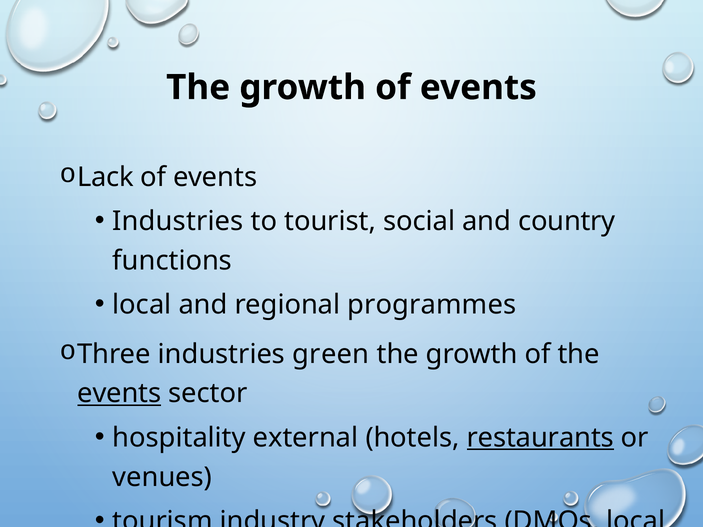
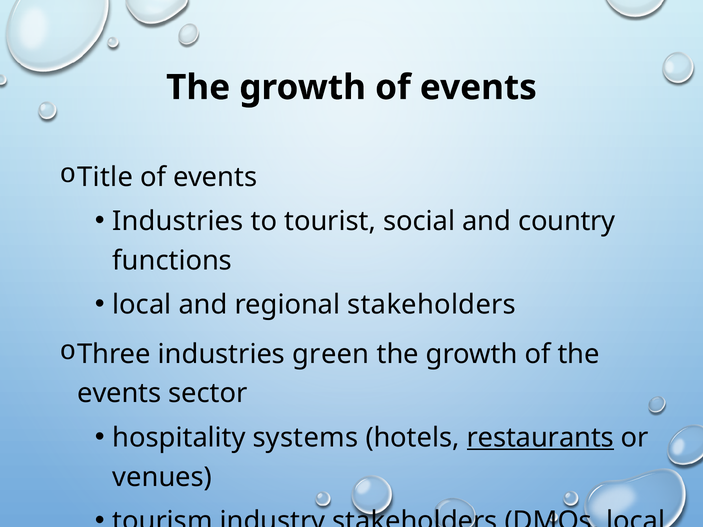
Lack: Lack -> Title
regional programmes: programmes -> stakeholders
events at (119, 394) underline: present -> none
external: external -> systems
